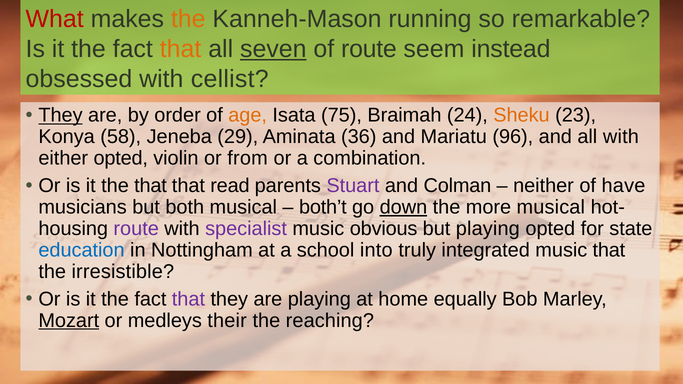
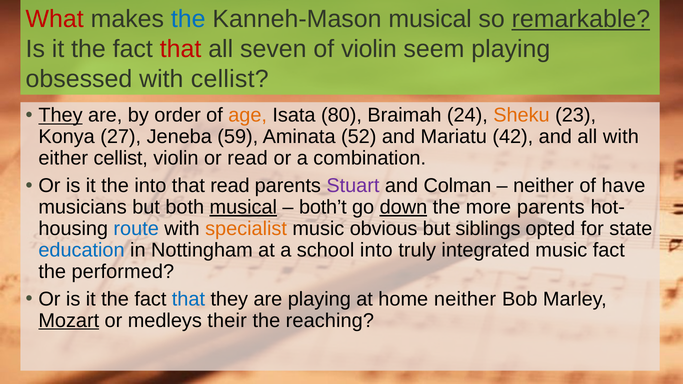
the at (188, 19) colour: orange -> blue
Kanneh-Mason running: running -> musical
remarkable underline: none -> present
that at (181, 49) colour: orange -> red
seven underline: present -> none
of route: route -> violin
seem instead: instead -> playing
75: 75 -> 80
58: 58 -> 27
29: 29 -> 59
36: 36 -> 52
96: 96 -> 42
either opted: opted -> cellist
or from: from -> read
the that: that -> into
musical at (243, 207) underline: none -> present
more musical: musical -> parents
route at (136, 229) colour: purple -> blue
specialist colour: purple -> orange
but playing: playing -> siblings
music that: that -> fact
irresistible: irresistible -> performed
that at (188, 299) colour: purple -> blue
home equally: equally -> neither
